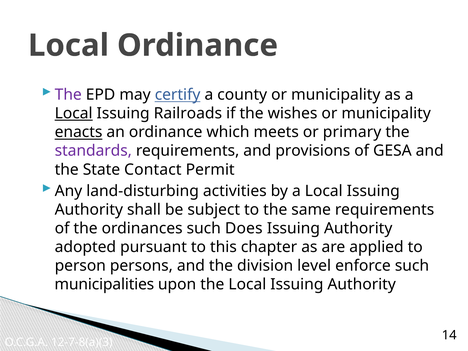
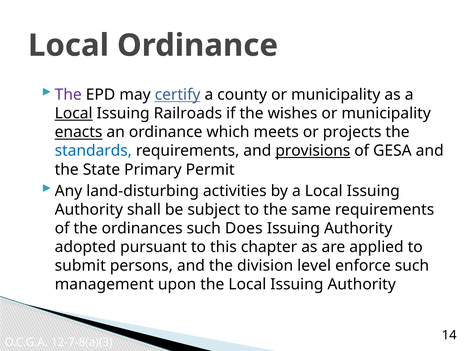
primary: primary -> projects
standards colour: purple -> blue
provisions underline: none -> present
Contact: Contact -> Primary
person: person -> submit
municipalities: municipalities -> management
